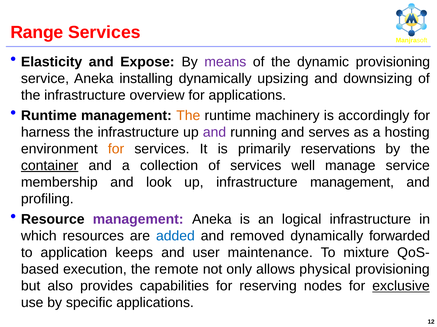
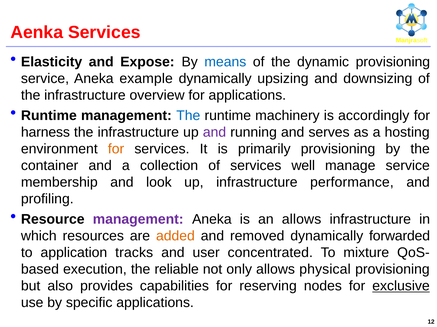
Range: Range -> Aenka
means colour: purple -> blue
installing: installing -> example
The at (188, 116) colour: orange -> blue
primarily reservations: reservations -> provisioning
container underline: present -> none
infrastructure management: management -> performance
an logical: logical -> allows
added colour: blue -> orange
keeps: keeps -> tracks
maintenance: maintenance -> concentrated
remote: remote -> reliable
